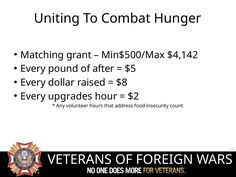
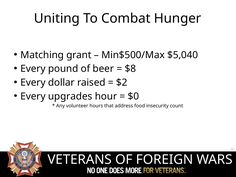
$4,142: $4,142 -> $5,040
after: after -> beer
$5: $5 -> $8
$8: $8 -> $2
$2: $2 -> $0
